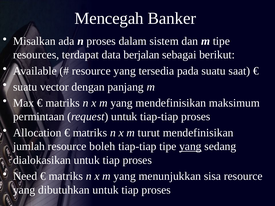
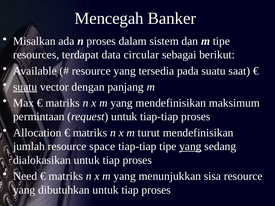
berjalan: berjalan -> circular
suatu at (25, 87) underline: none -> present
boleh: boleh -> space
